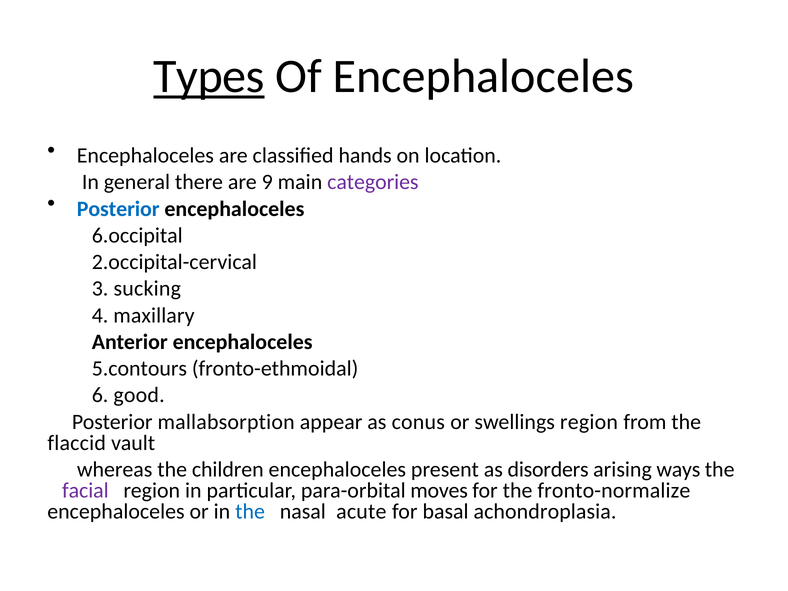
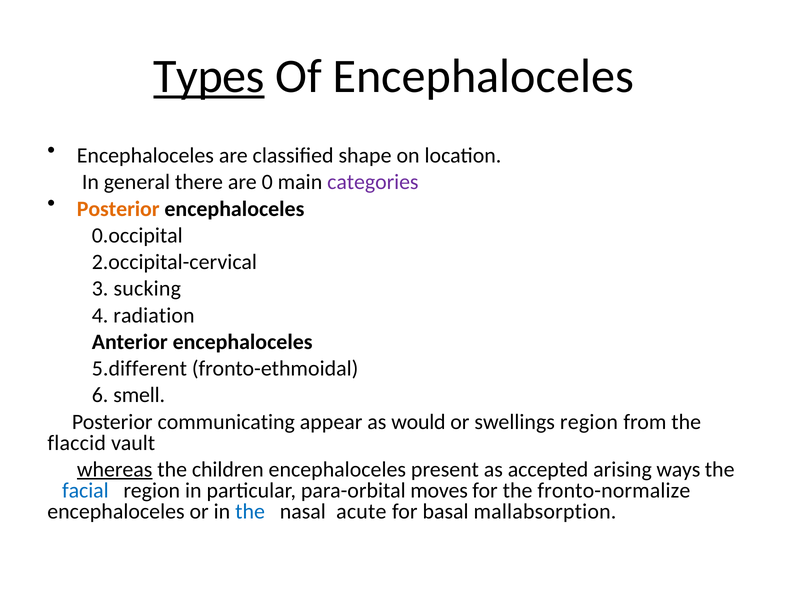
hands: hands -> shape
9: 9 -> 0
Posterior at (118, 209) colour: blue -> orange
6.occipital: 6.occipital -> 0.occipital
maxillary: maxillary -> radiation
5.contours: 5.contours -> 5.different
good: good -> smell
mallabsorption: mallabsorption -> communicating
conus: conus -> would
whereas underline: none -> present
disorders: disorders -> accepted
facial colour: purple -> blue
achondroplasia: achondroplasia -> mallabsorption
